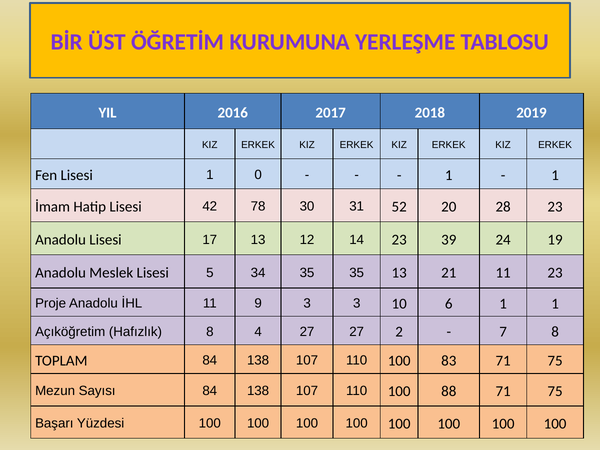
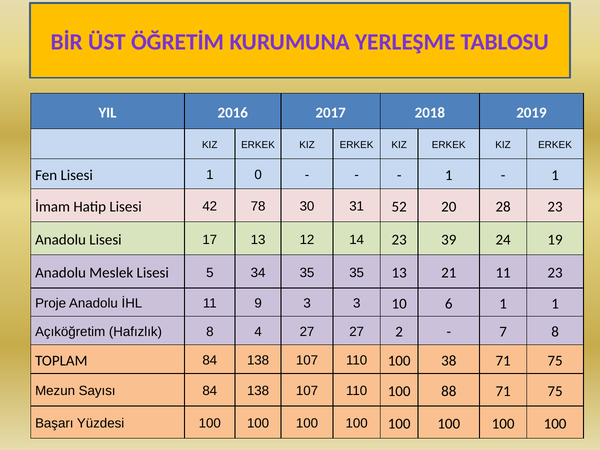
83: 83 -> 38
